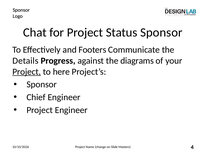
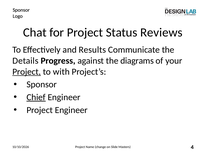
Status Sponsor: Sponsor -> Reviews
Footers: Footers -> Results
here: here -> with
Chief underline: none -> present
